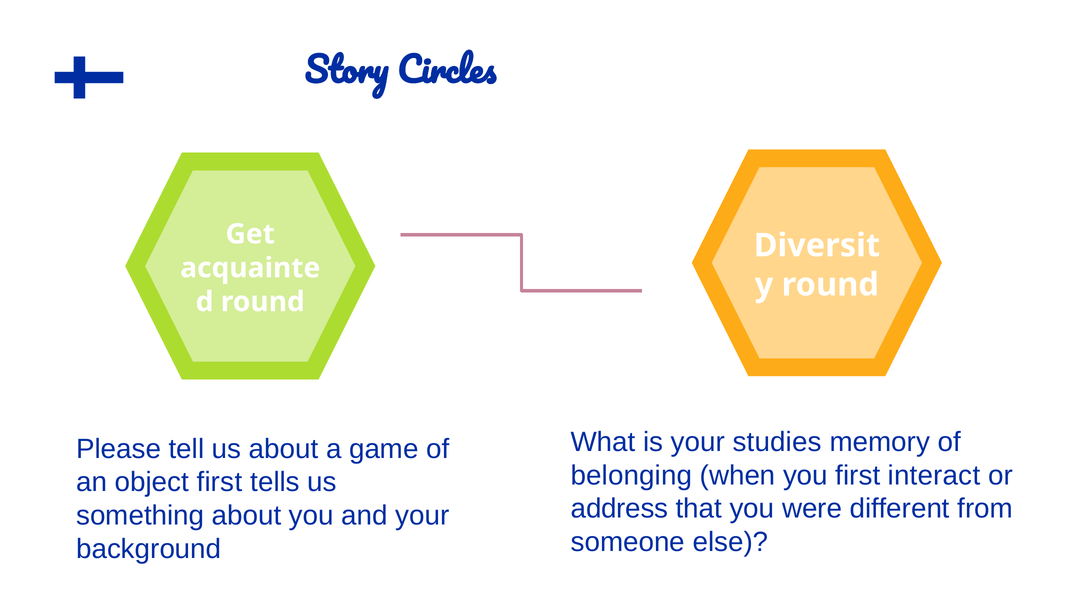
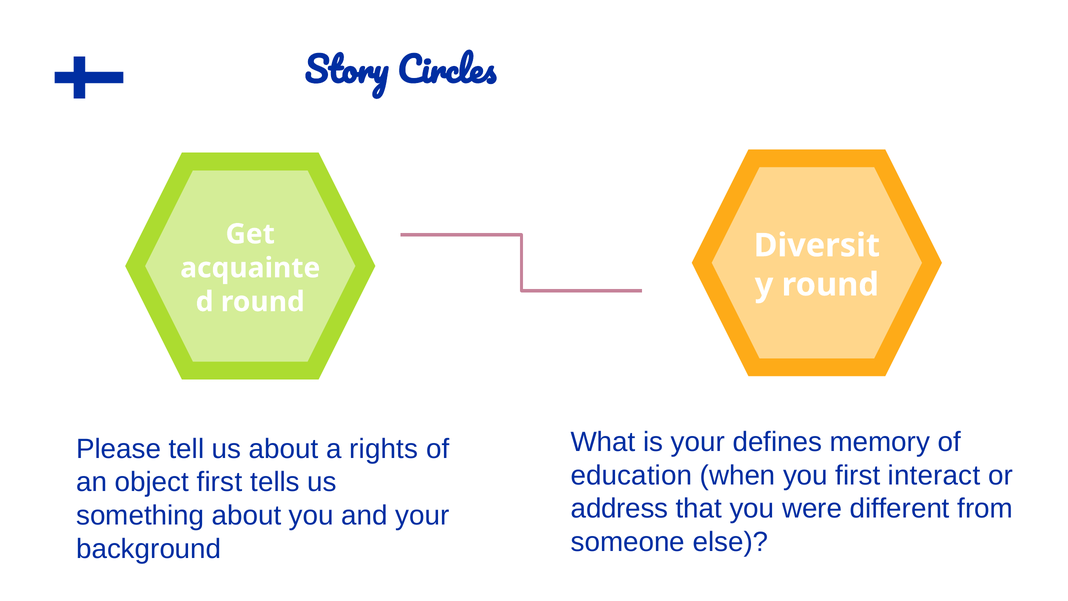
studies: studies -> defines
game: game -> rights
belonging: belonging -> education
